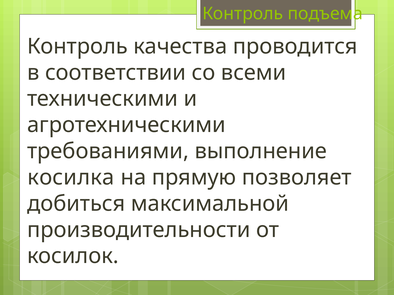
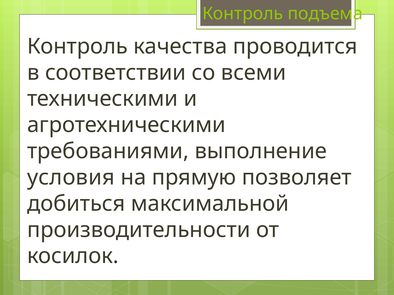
косилка: косилка -> условия
